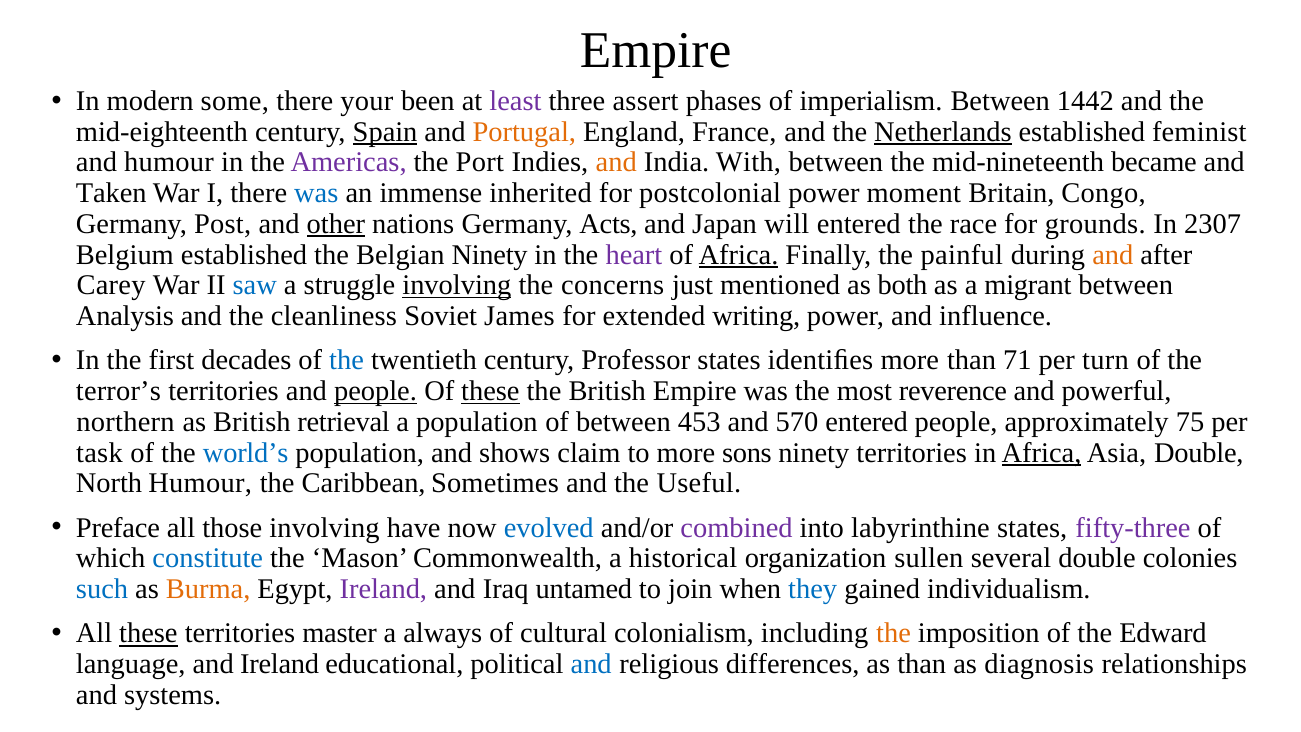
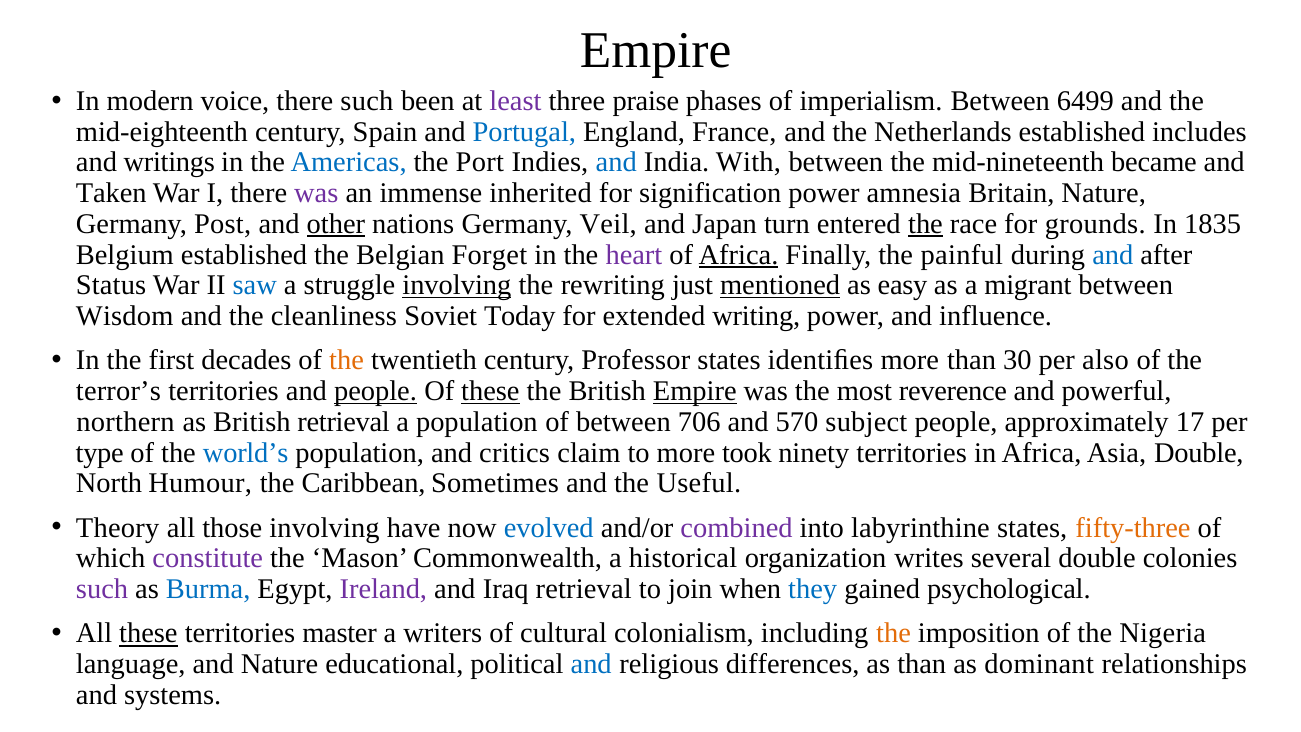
some: some -> voice
there your: your -> such
assert: assert -> praise
1442: 1442 -> 6499
Spain underline: present -> none
Portugal colour: orange -> blue
Netherlands underline: present -> none
feminist: feminist -> includes
and humour: humour -> writings
Americas colour: purple -> blue
and at (616, 162) colour: orange -> blue
was at (316, 193) colour: blue -> purple
postcolonial: postcolonial -> signification
moment: moment -> amnesia
Britain Congo: Congo -> Nature
Acts: Acts -> Veil
will: will -> turn
the at (925, 224) underline: none -> present
2307: 2307 -> 1835
Belgian Ninety: Ninety -> Forget
and at (1113, 255) colour: orange -> blue
Carey: Carey -> Status
concerns: concerns -> rewriting
mentioned underline: none -> present
both: both -> easy
Analysis: Analysis -> Wisdom
James: James -> Today
the at (347, 360) colour: blue -> orange
71: 71 -> 30
turn: turn -> also
Empire at (695, 391) underline: none -> present
453: 453 -> 706
570 entered: entered -> subject
75: 75 -> 17
task: task -> type
shows: shows -> critics
sons: sons -> took
Africa at (1042, 453) underline: present -> none
Preface: Preface -> Theory
fifty-three colour: purple -> orange
constitute colour: blue -> purple
sullen: sullen -> writes
such at (102, 589) colour: blue -> purple
Burma colour: orange -> blue
Iraq untamed: untamed -> retrieval
individualism: individualism -> psychological
always: always -> writers
Edward: Edward -> Nigeria
and Ireland: Ireland -> Nature
diagnosis: diagnosis -> dominant
